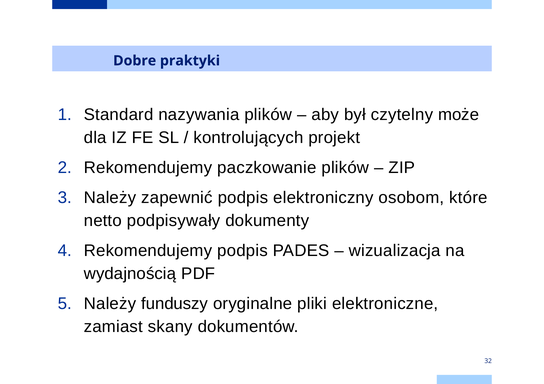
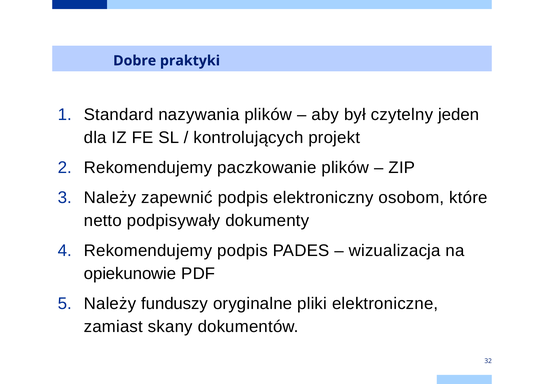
może: może -> jeden
wydajnością: wydajnością -> opiekunowie
